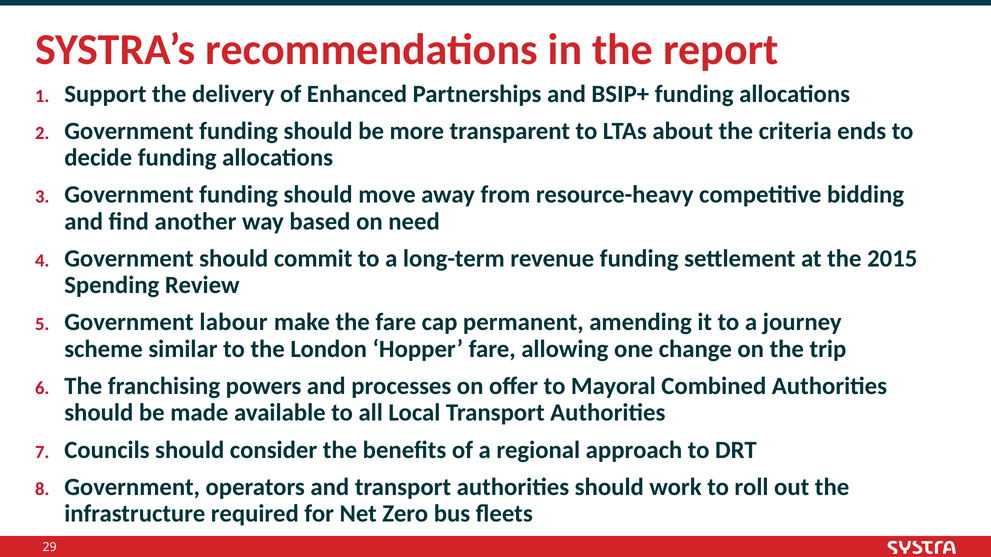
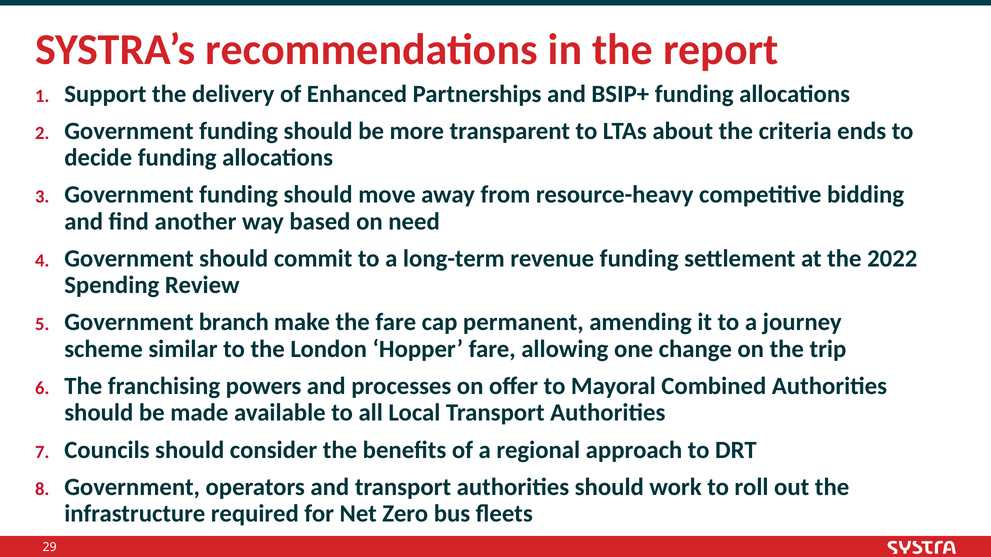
2015: 2015 -> 2022
labour: labour -> branch
